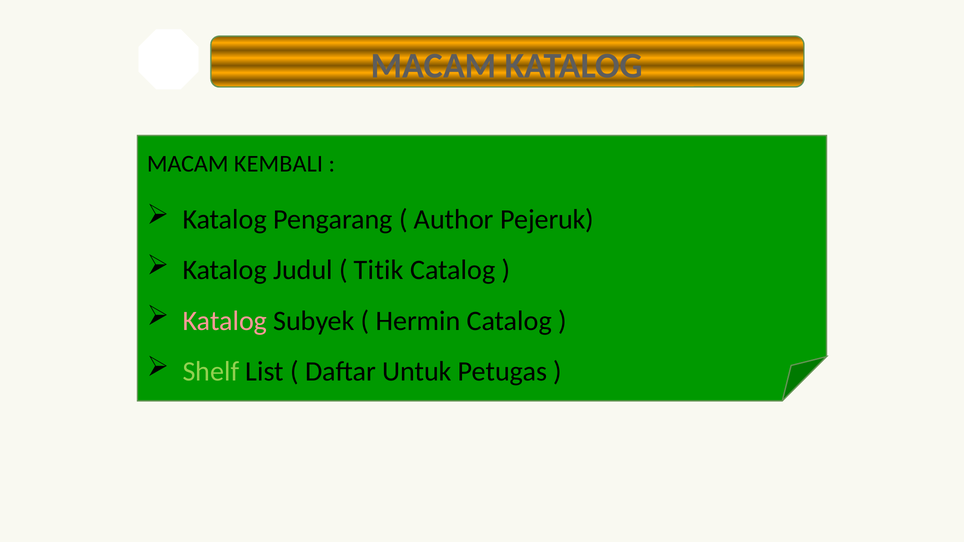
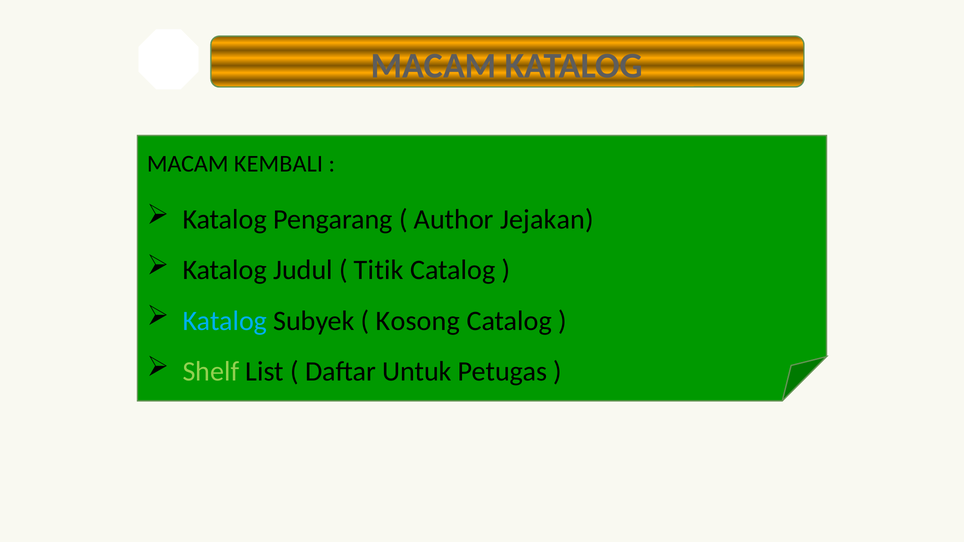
Pejeruk: Pejeruk -> Jejakan
Katalog at (225, 321) colour: pink -> light blue
Hermin: Hermin -> Kosong
